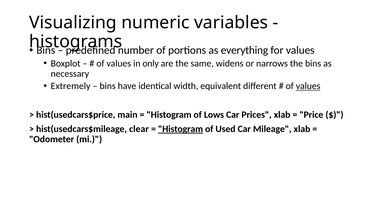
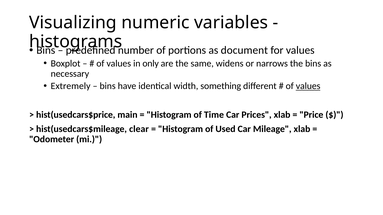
everything: everything -> document
equivalent: equivalent -> something
Lows: Lows -> Time
Histogram at (181, 129) underline: present -> none
